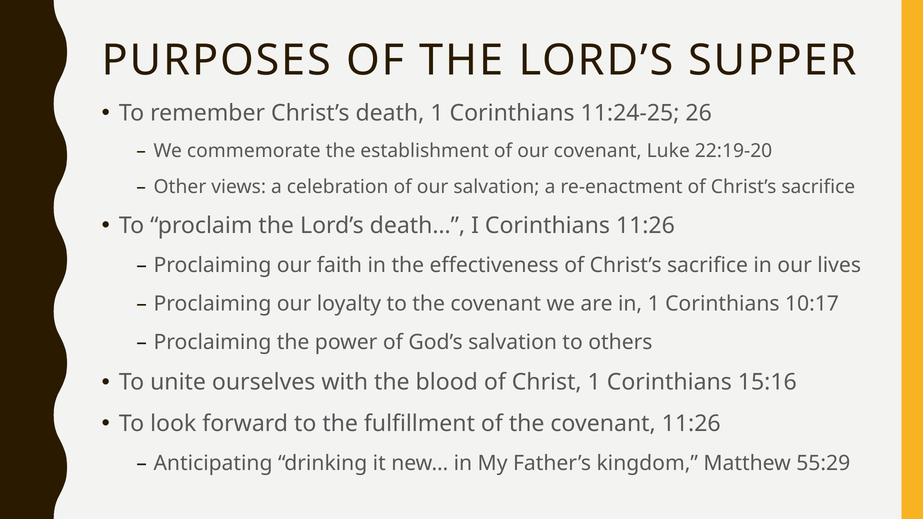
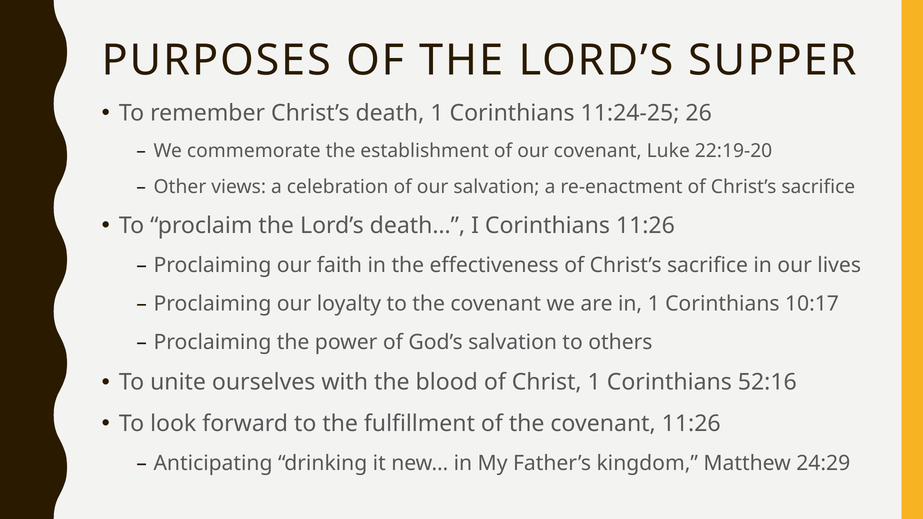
15:16: 15:16 -> 52:16
55:29: 55:29 -> 24:29
